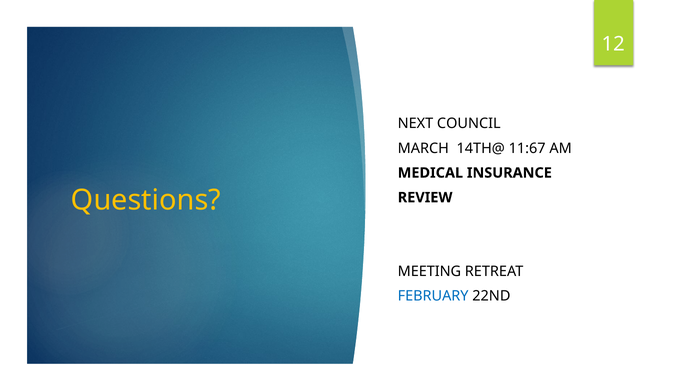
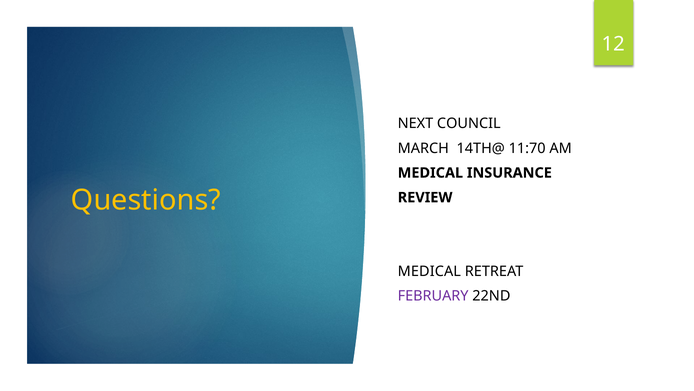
11:67: 11:67 -> 11:70
MEETING at (429, 271): MEETING -> MEDICAL
FEBRUARY colour: blue -> purple
